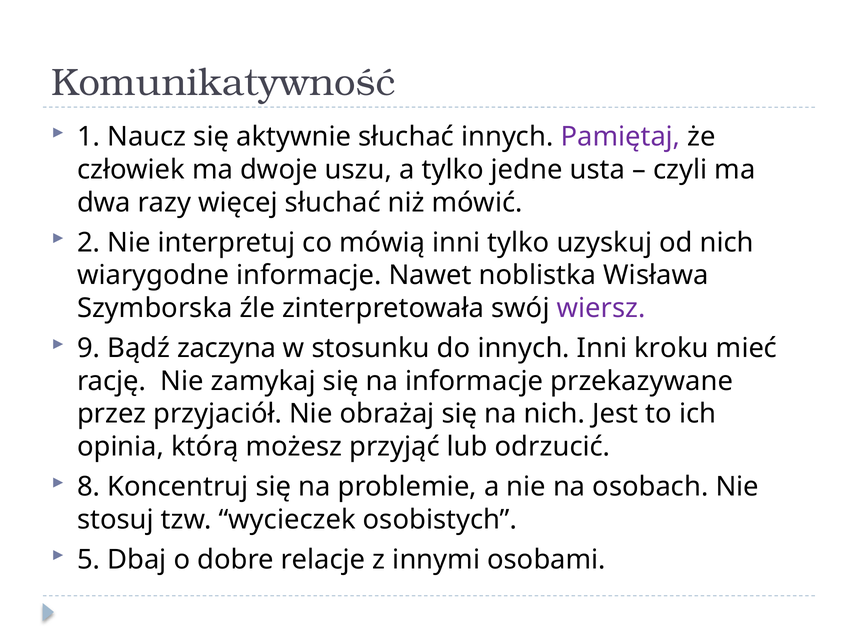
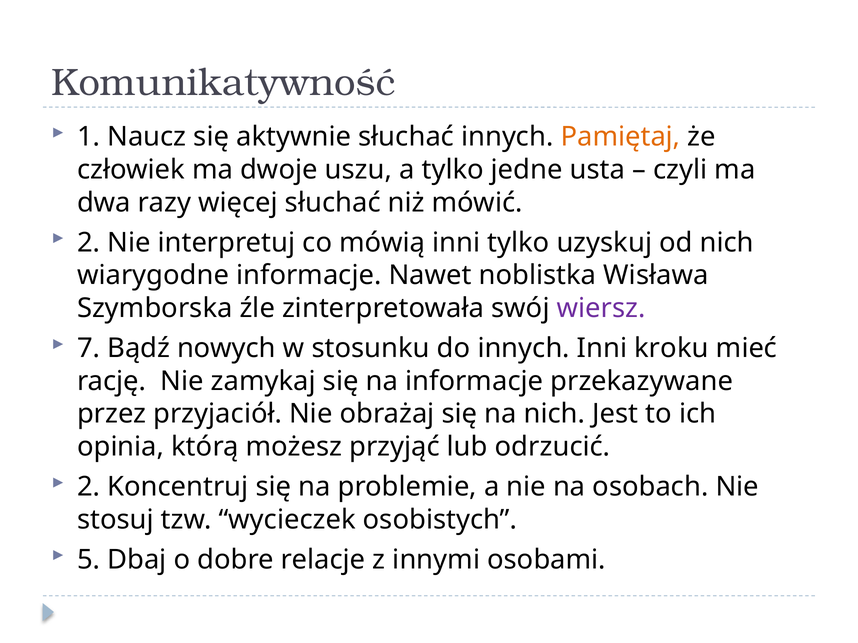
Pamiętaj colour: purple -> orange
9: 9 -> 7
zaczyna: zaczyna -> nowych
8 at (89, 487): 8 -> 2
